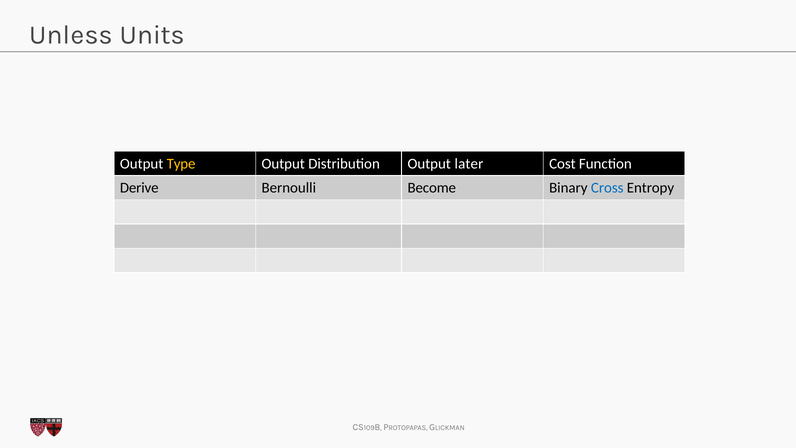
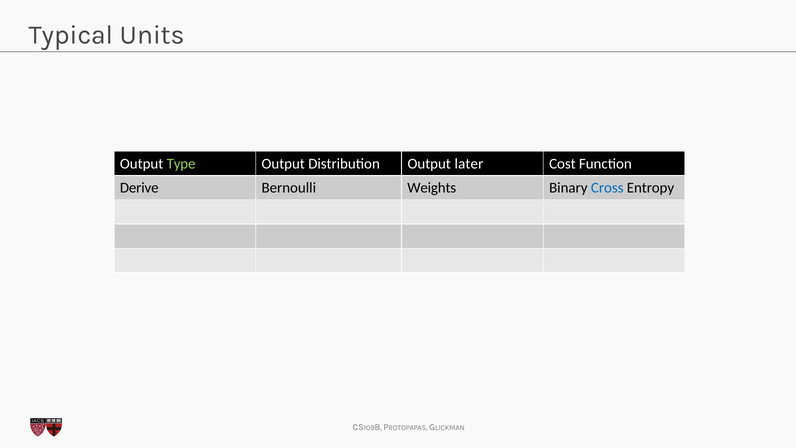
Unless: Unless -> Typical
Type colour: yellow -> light green
Become: Become -> Weights
